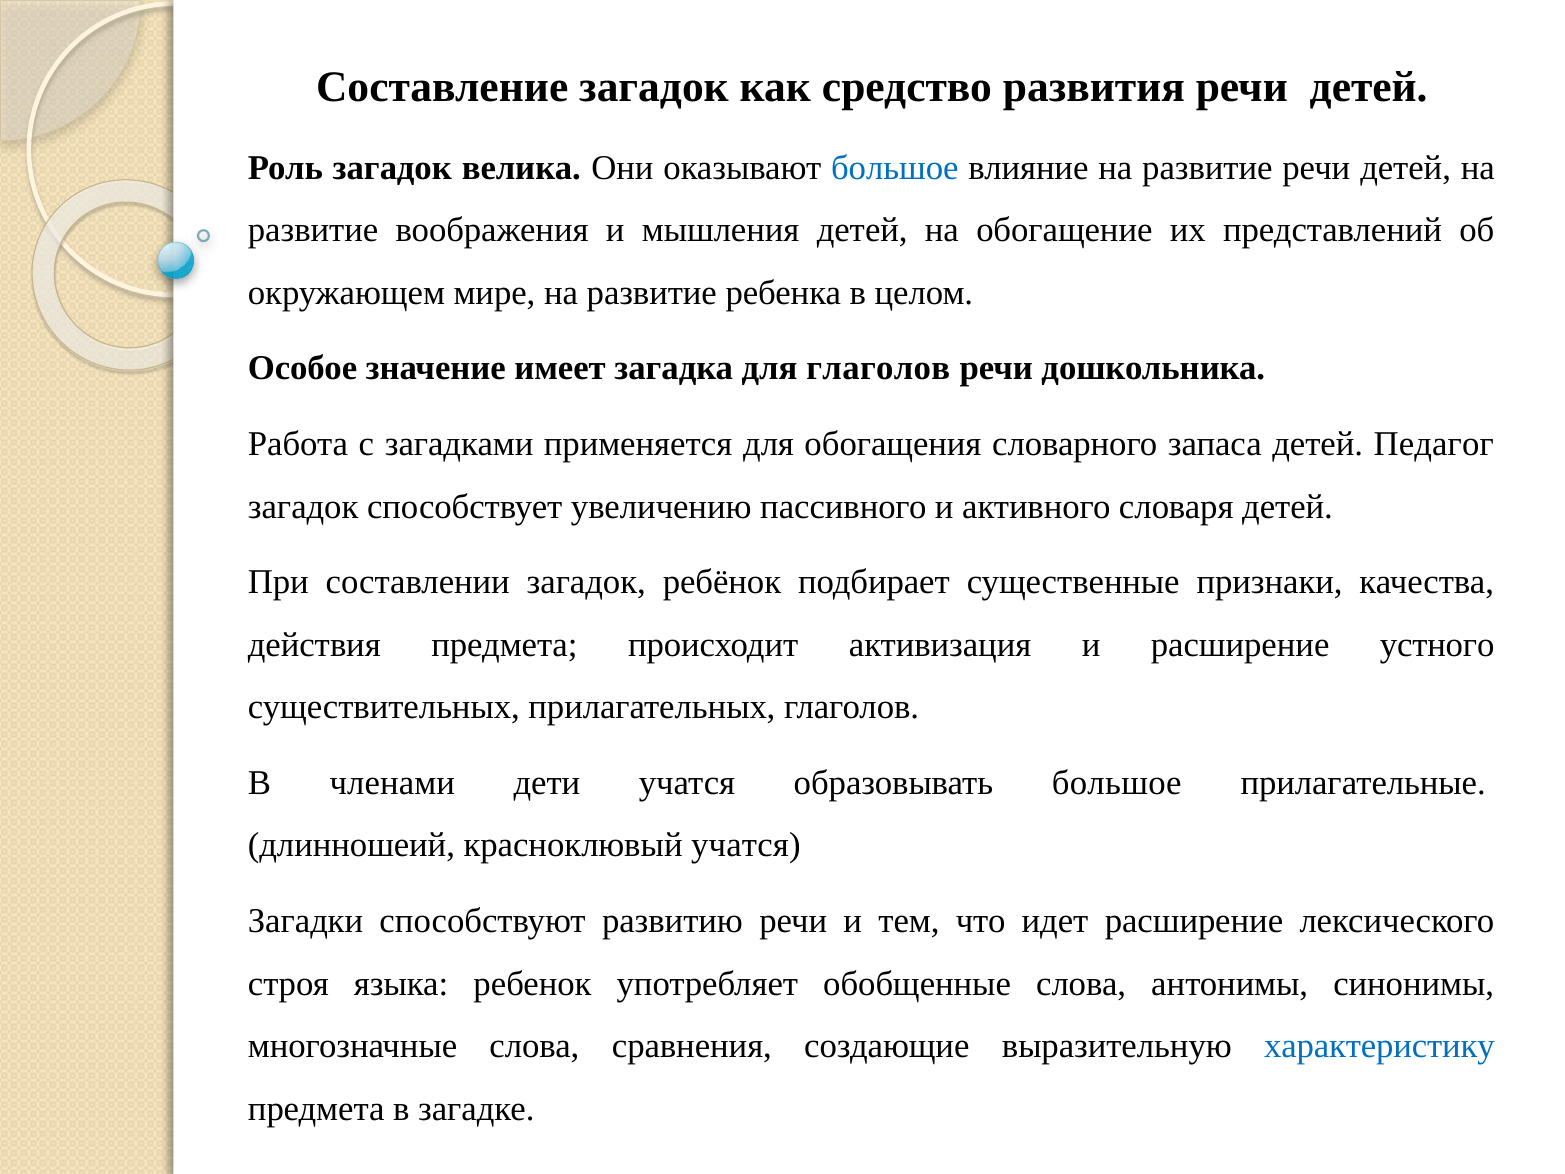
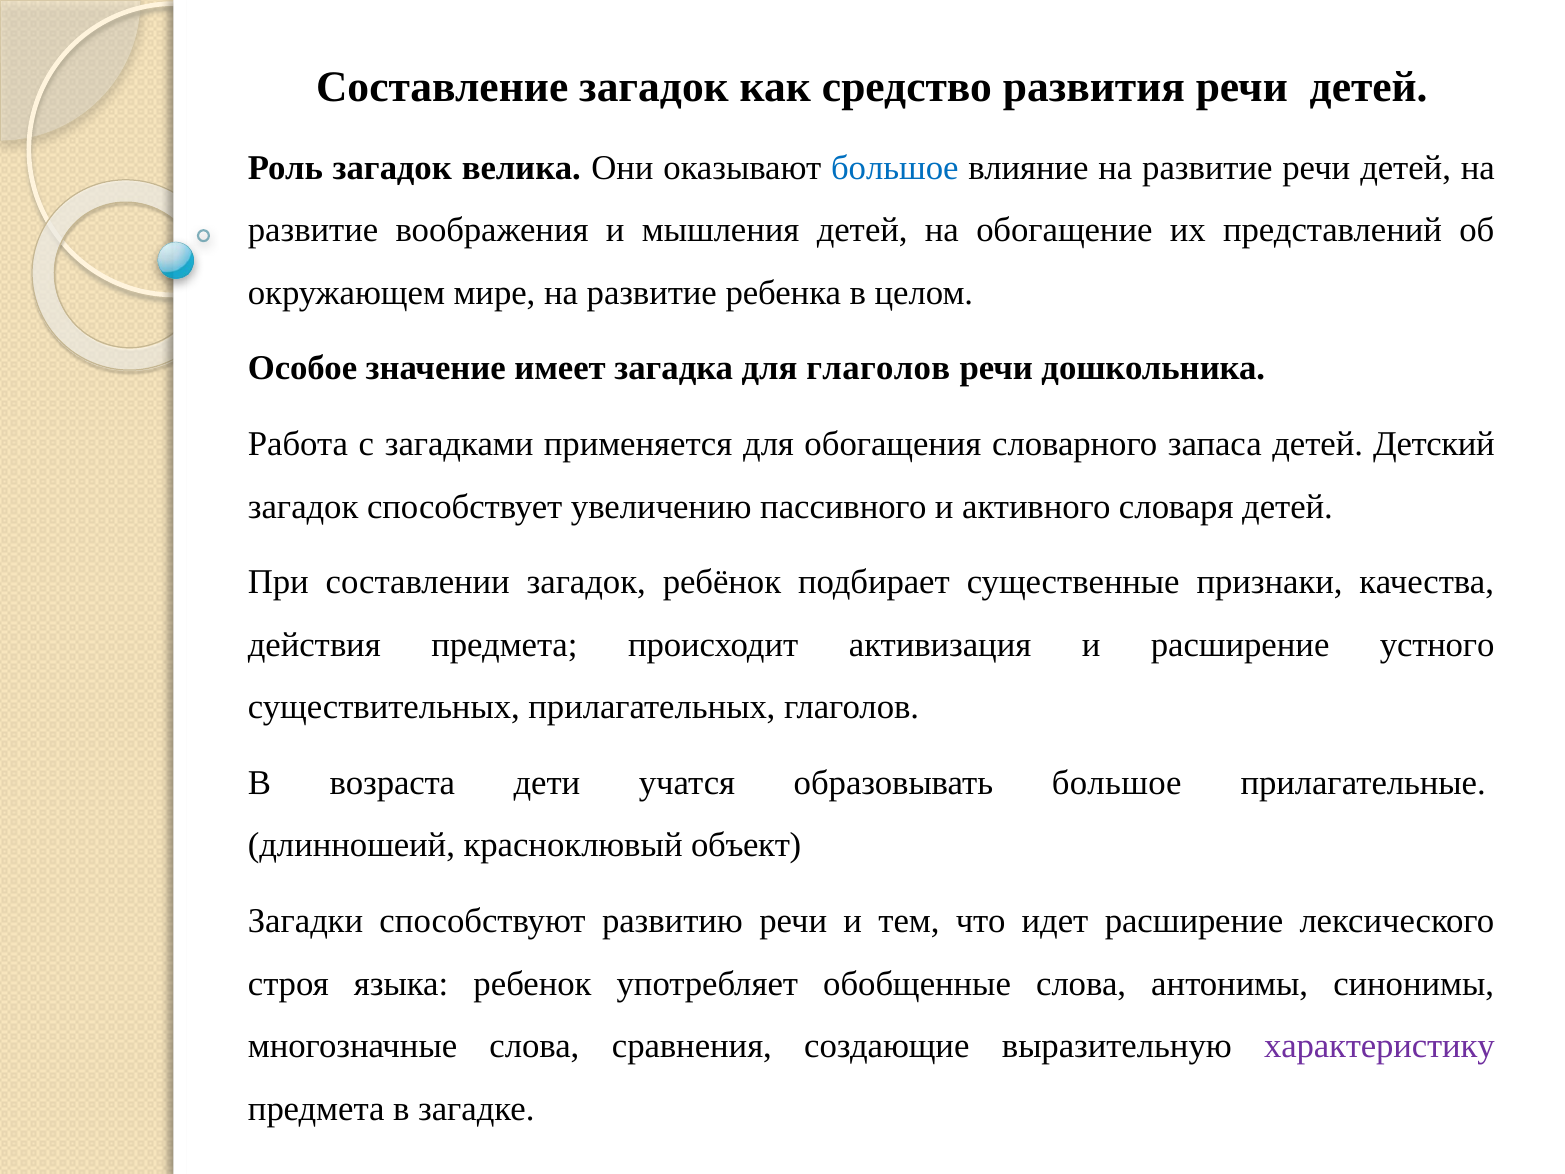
детей Педагог: Педагог -> Детский
членами: членами -> возраста
красноклювый учатся: учатся -> объект
характеристику colour: blue -> purple
